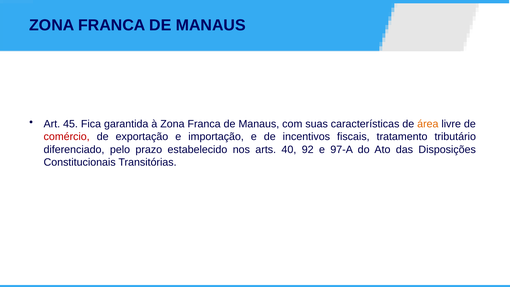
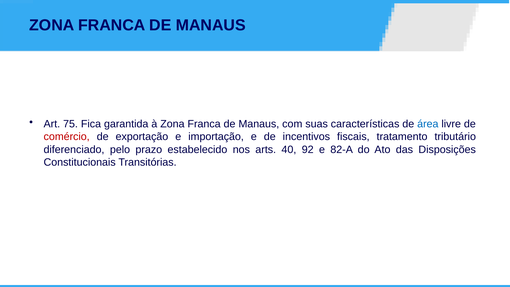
45: 45 -> 75
área colour: orange -> blue
97-A: 97-A -> 82-A
